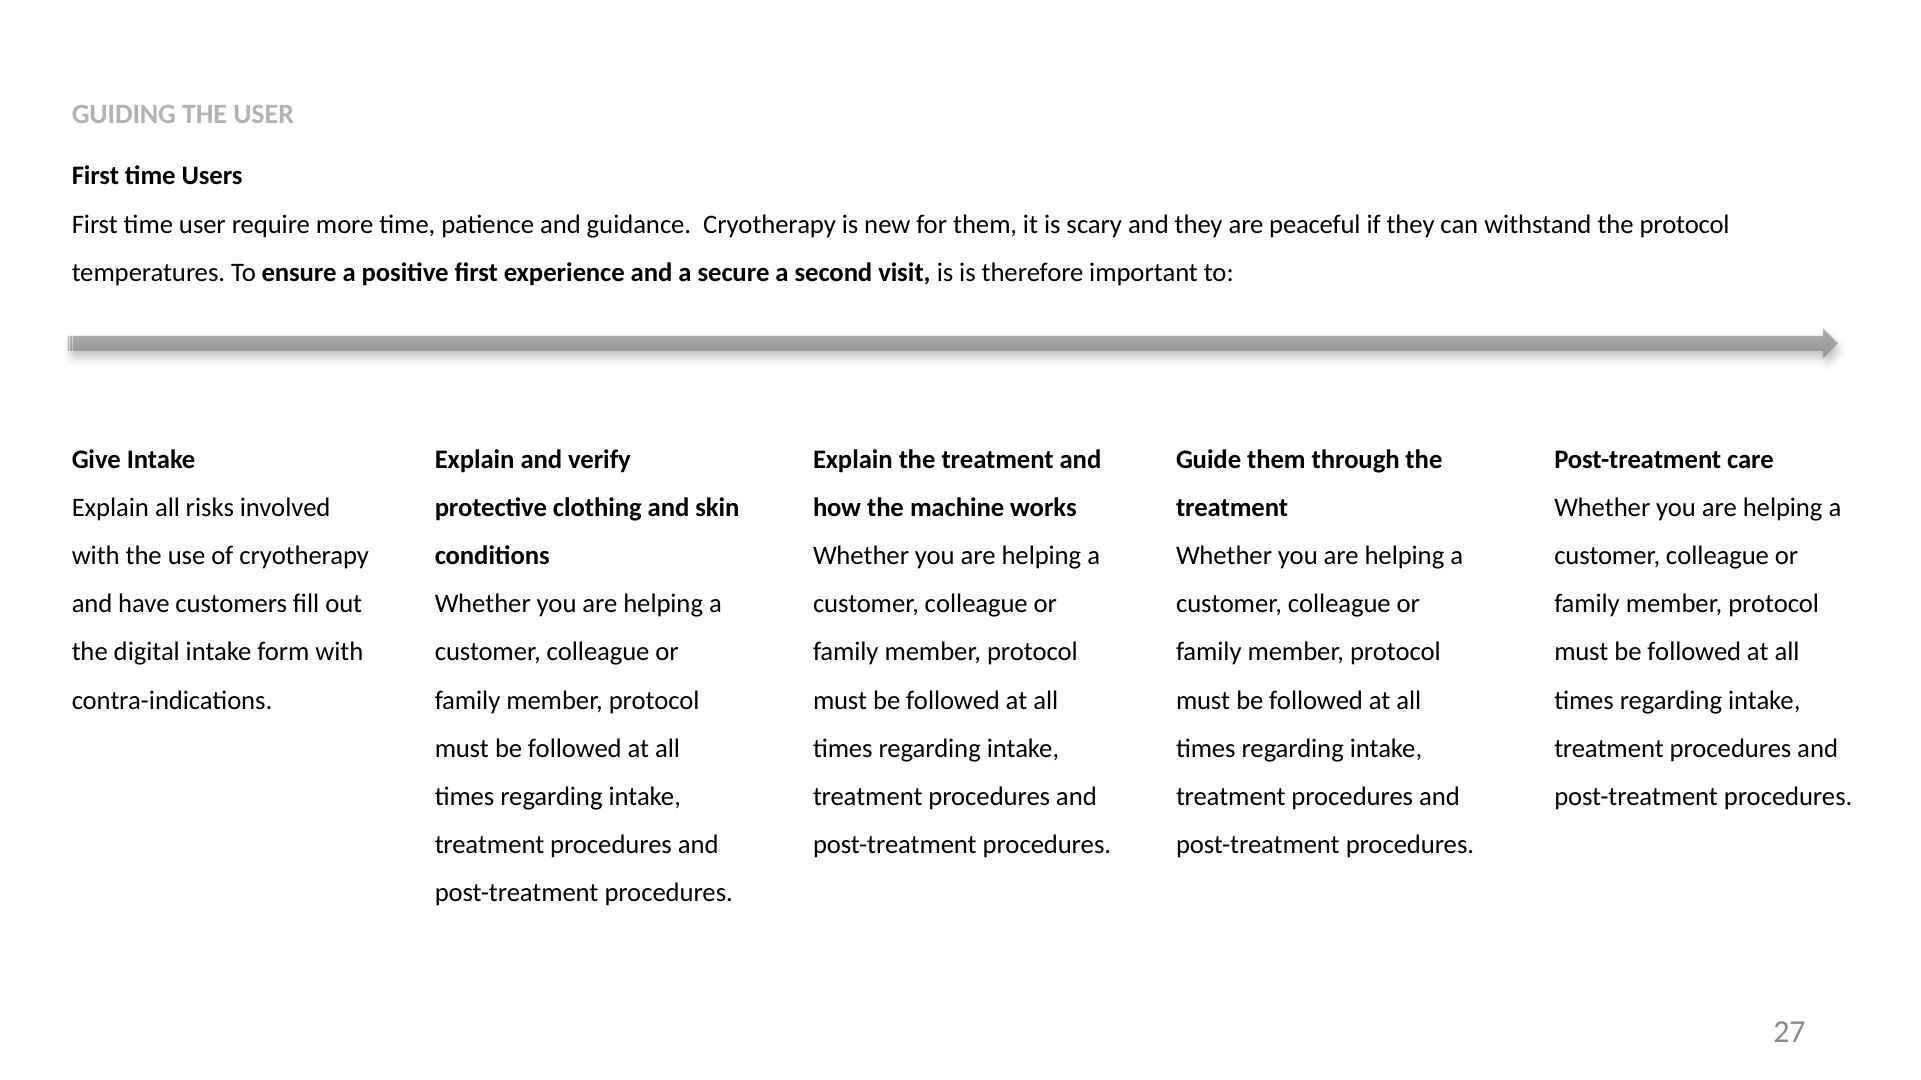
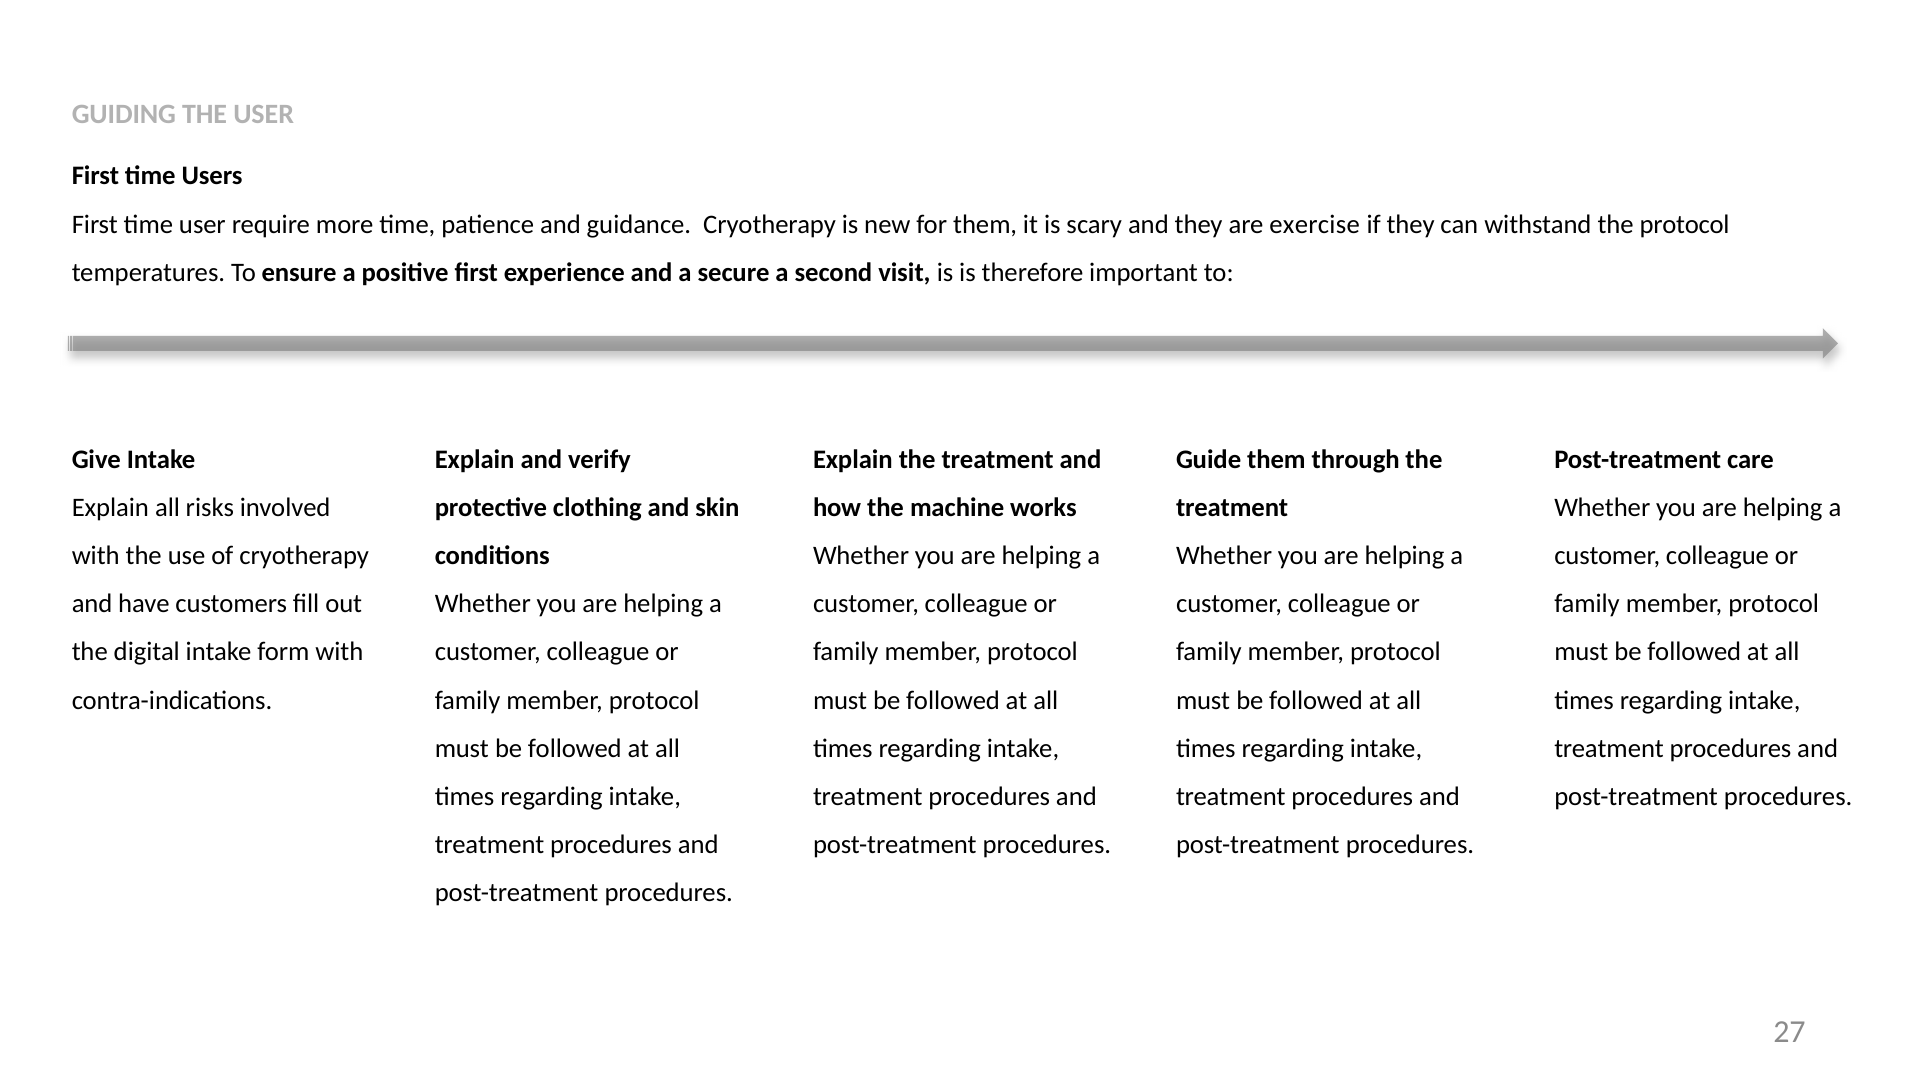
peaceful: peaceful -> exercise
